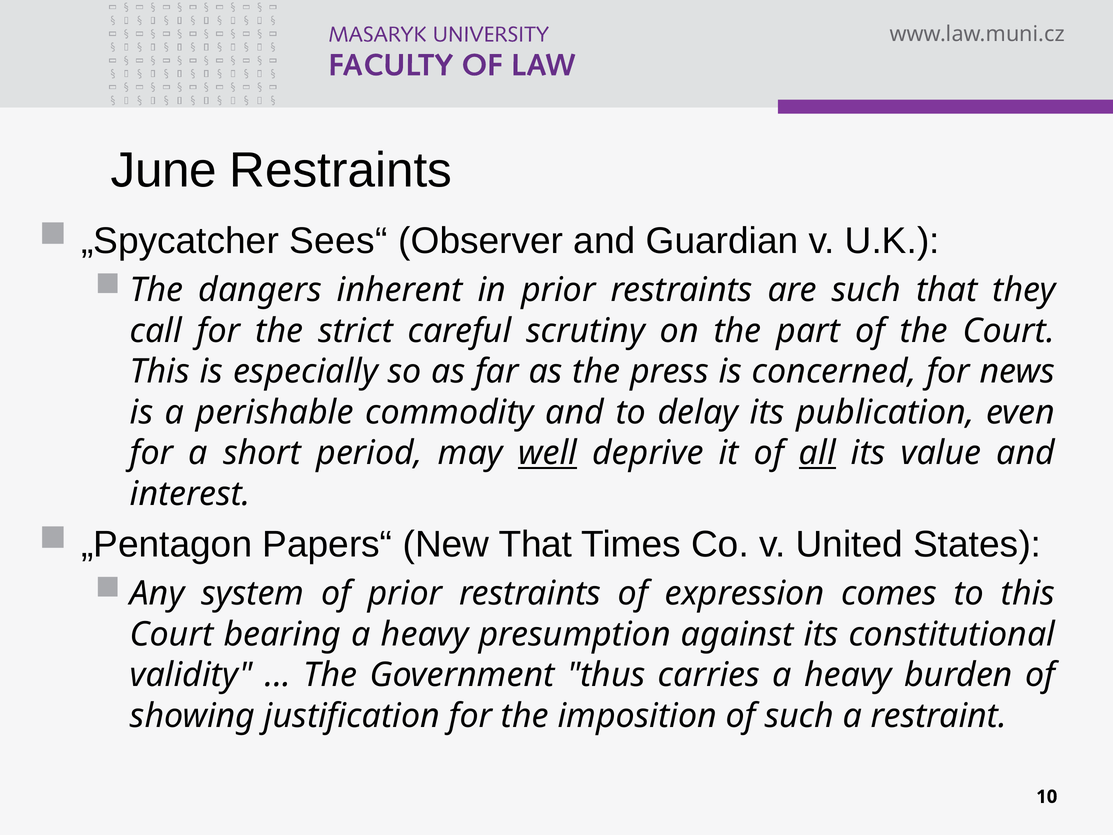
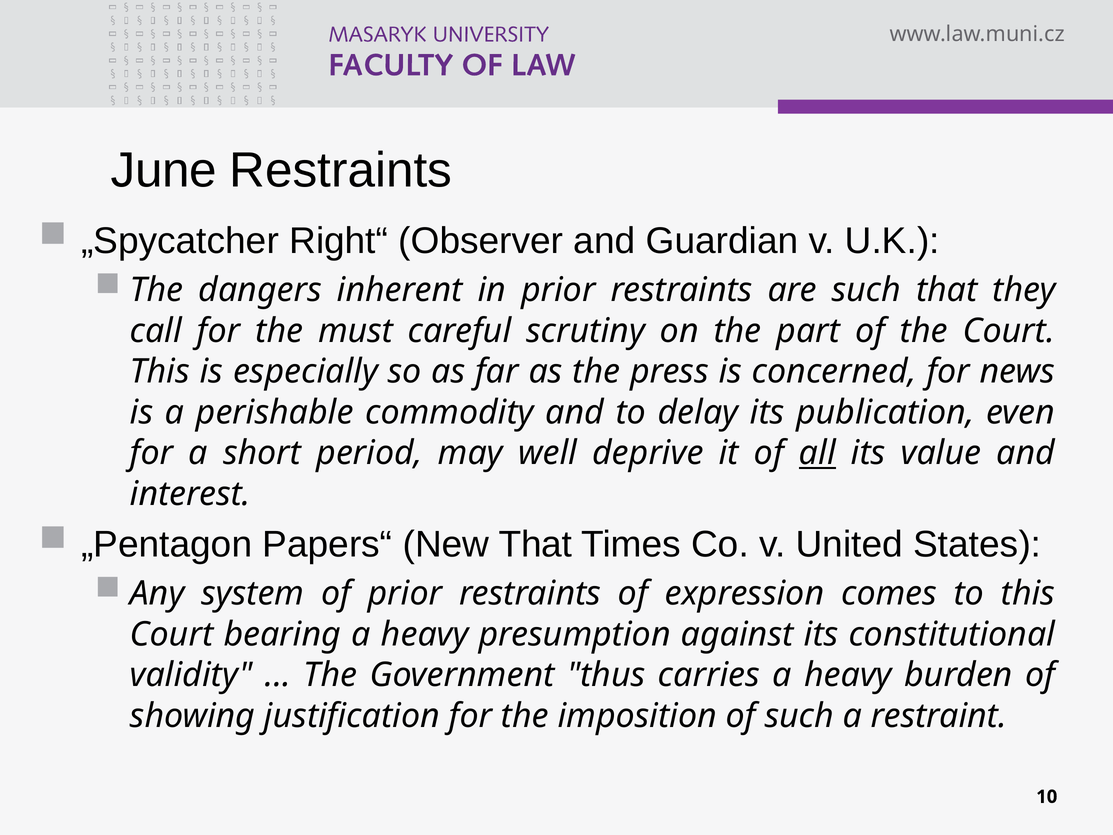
Sees“: Sees“ -> Right“
strict: strict -> must
well underline: present -> none
